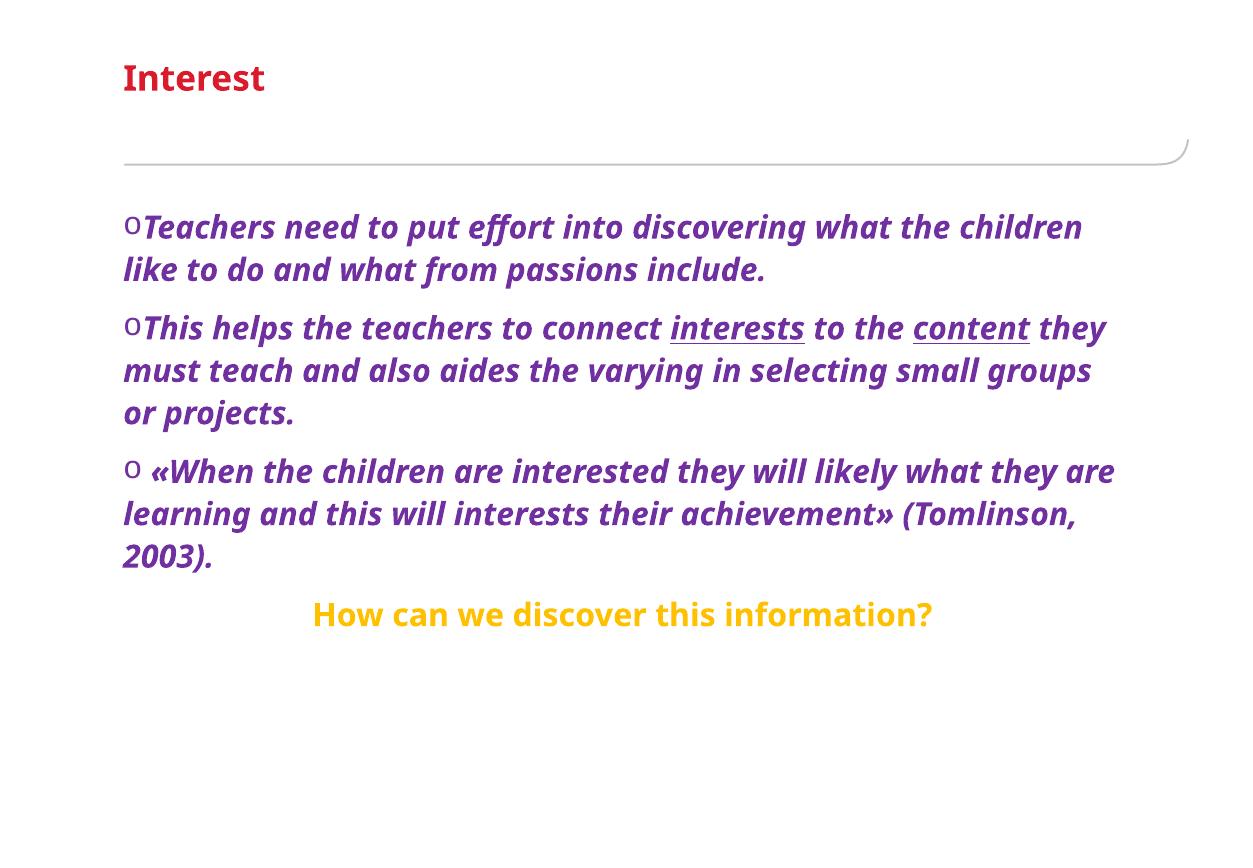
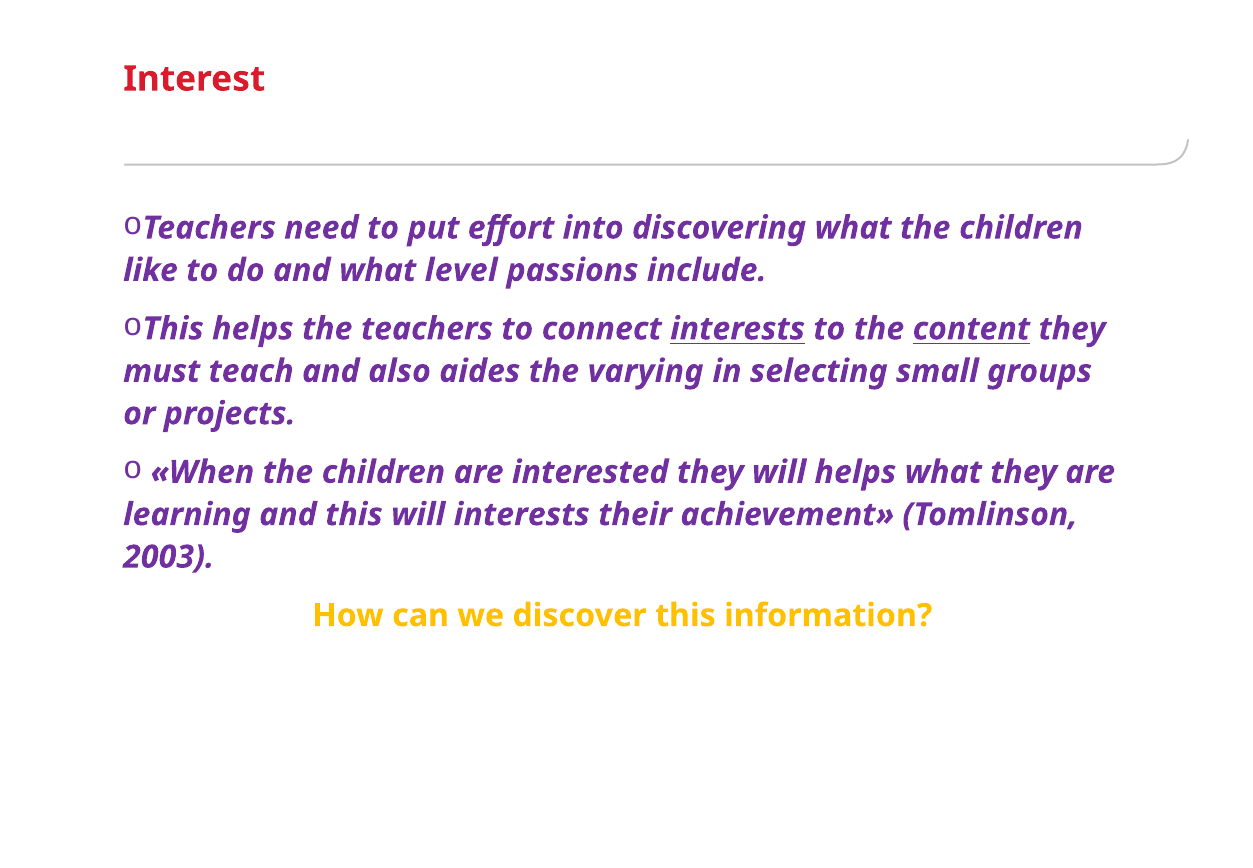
from: from -> level
will likely: likely -> helps
